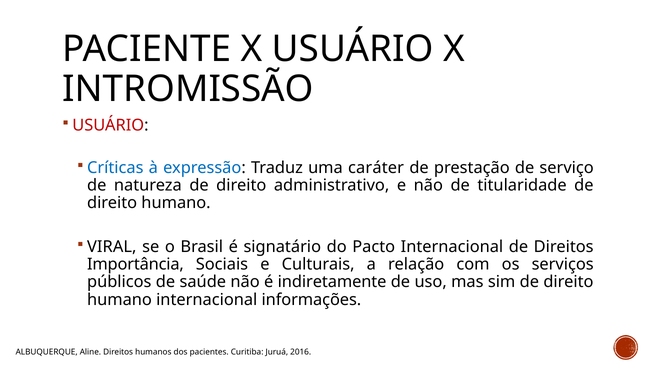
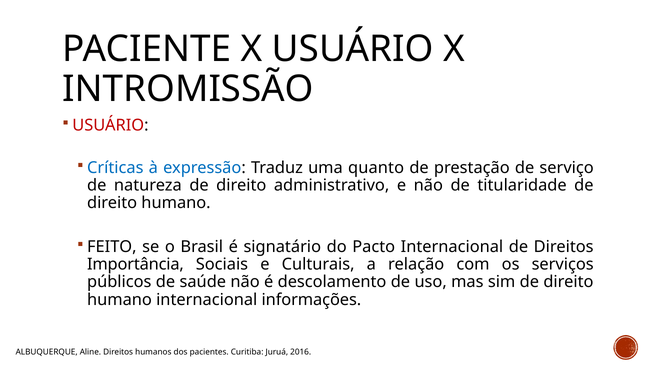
caráter: caráter -> quanto
VIRAL: VIRAL -> FEITO
indiretamente: indiretamente -> descolamento
